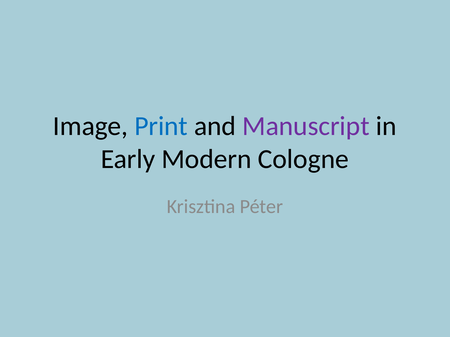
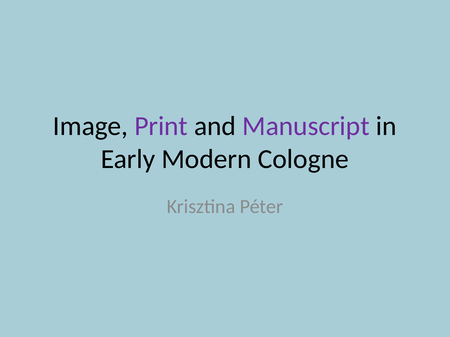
Print colour: blue -> purple
